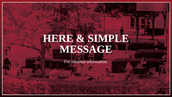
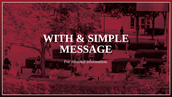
HERE: HERE -> WITH
